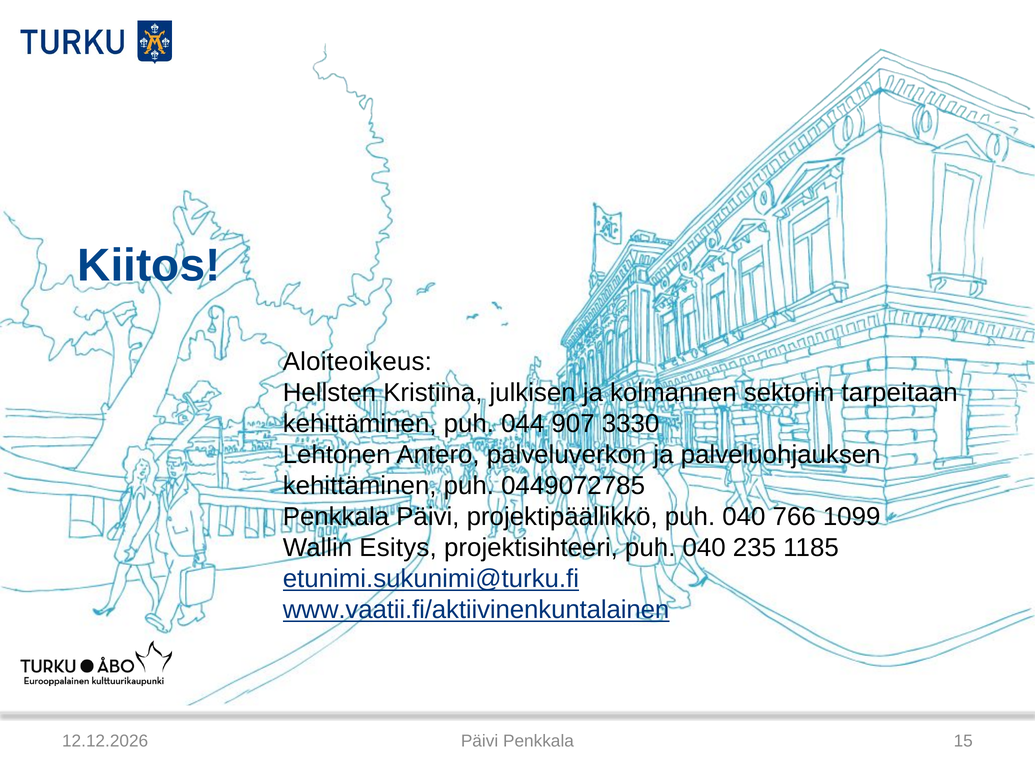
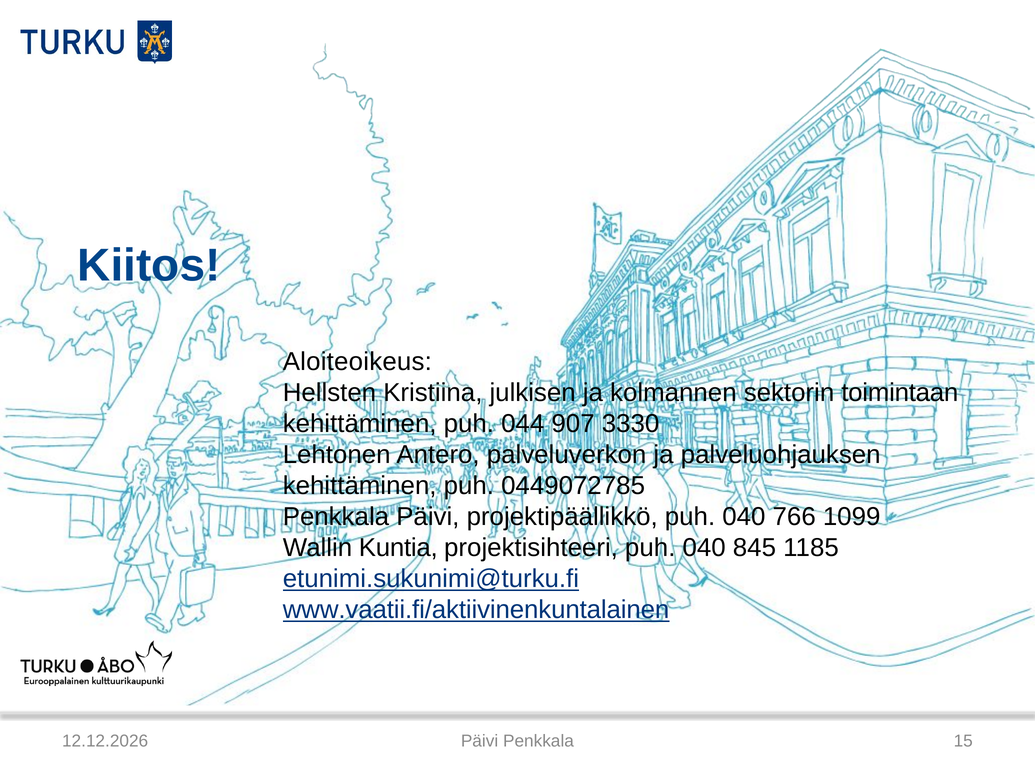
tarpeitaan: tarpeitaan -> toimintaan
Esitys: Esitys -> Kuntia
235: 235 -> 845
